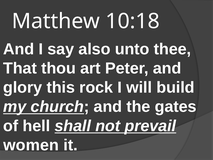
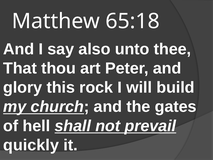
10:18: 10:18 -> 65:18
women: women -> quickly
